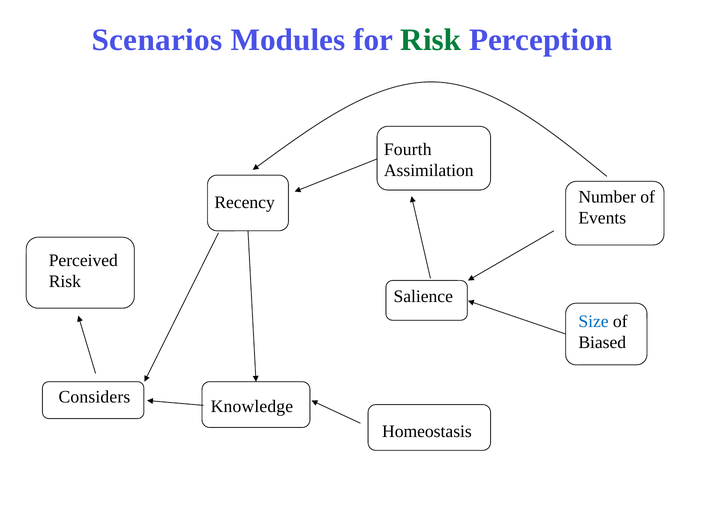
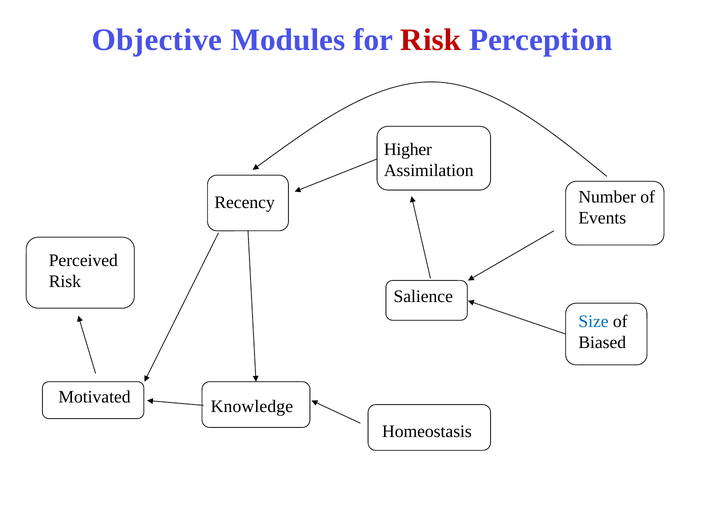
Scenarios: Scenarios -> Objective
Risk at (431, 40) colour: green -> red
Fourth: Fourth -> Higher
Considers: Considers -> Motivated
